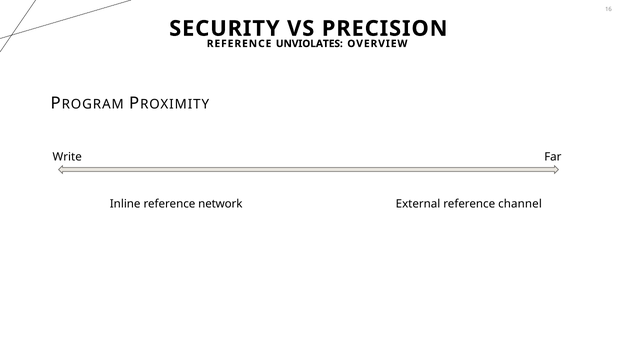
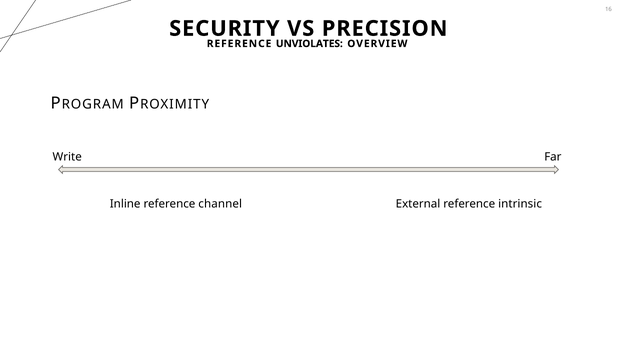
network: network -> channel
channel: channel -> intrinsic
